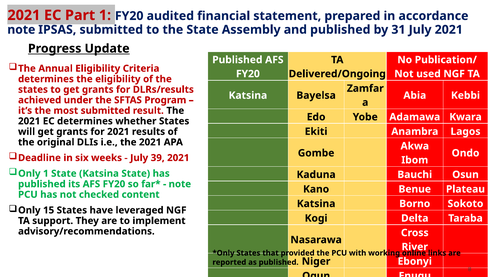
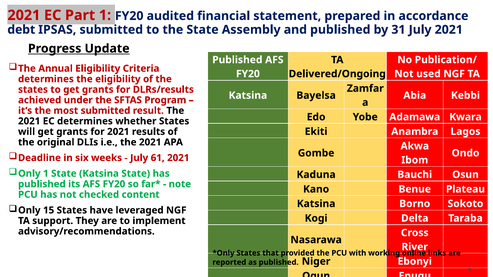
note at (21, 30): note -> debt
39: 39 -> 61
